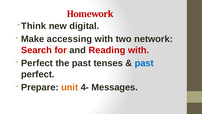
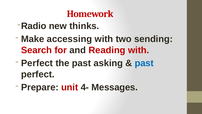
Think: Think -> Radio
digital: digital -> thinks
network: network -> sending
tenses: tenses -> asking
unit colour: orange -> red
